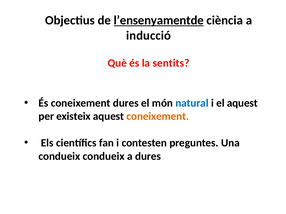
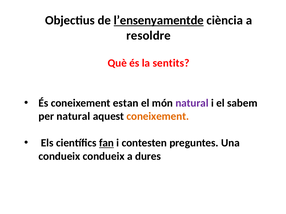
inducció: inducció -> resoldre
coneixement dures: dures -> estan
natural at (192, 103) colour: blue -> purple
el aquest: aquest -> sabem
per existeix: existeix -> natural
fan underline: none -> present
